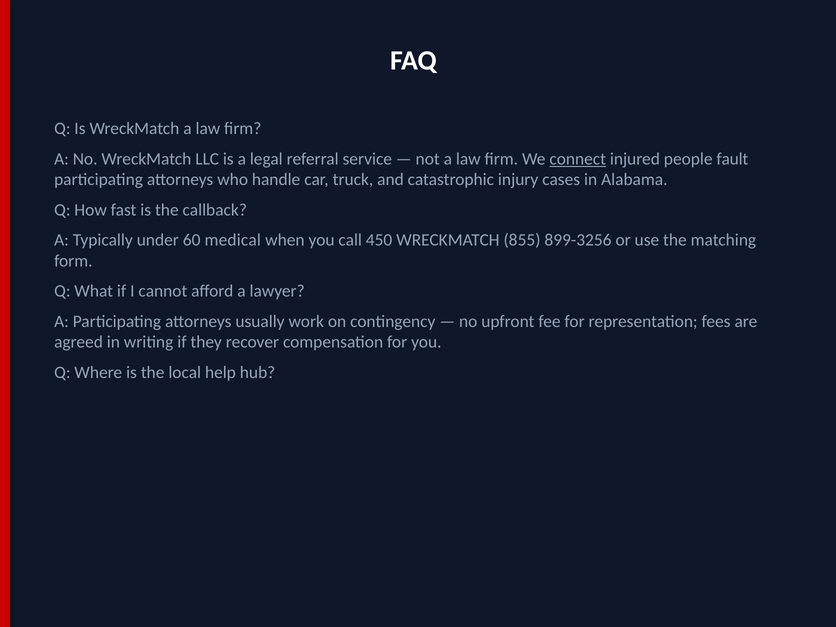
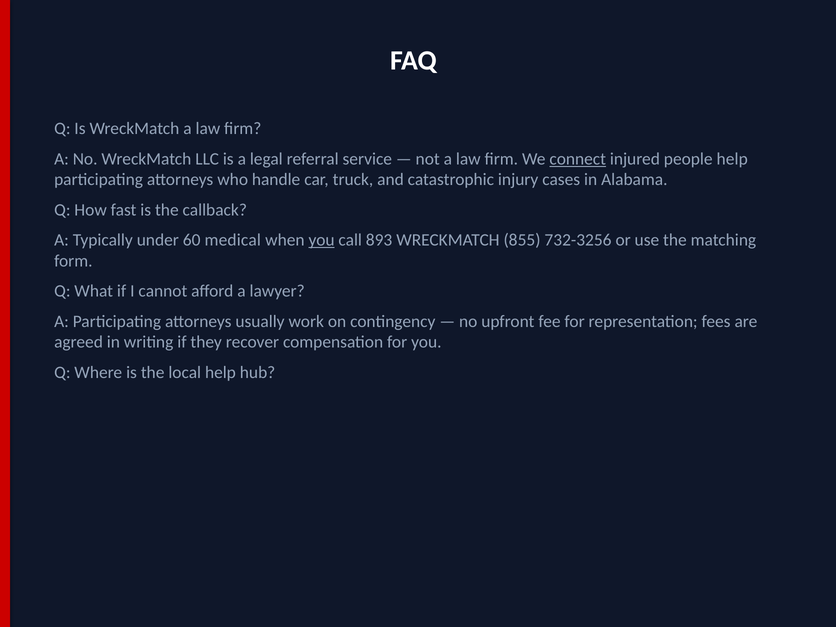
people fault: fault -> help
you at (322, 240) underline: none -> present
450: 450 -> 893
899-3256: 899-3256 -> 732-3256
